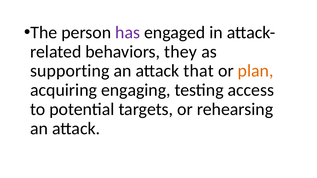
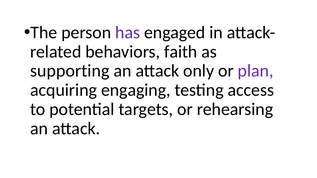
they: they -> faith
that: that -> only
plan colour: orange -> purple
